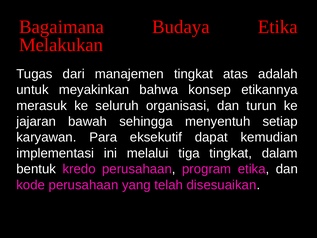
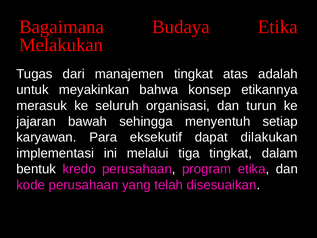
kemudian: kemudian -> dilakukan
